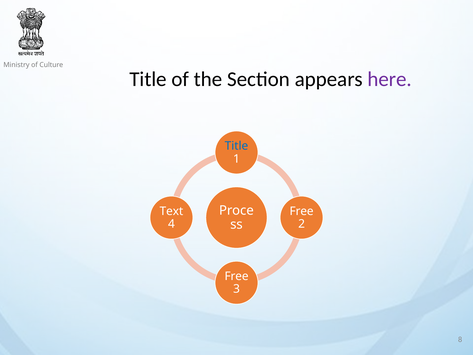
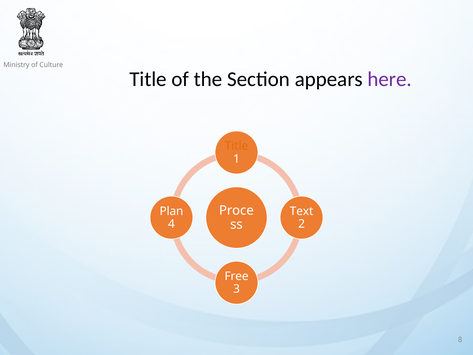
Title at (236, 146) colour: blue -> orange
Text: Text -> Plan
Free at (302, 211): Free -> Text
